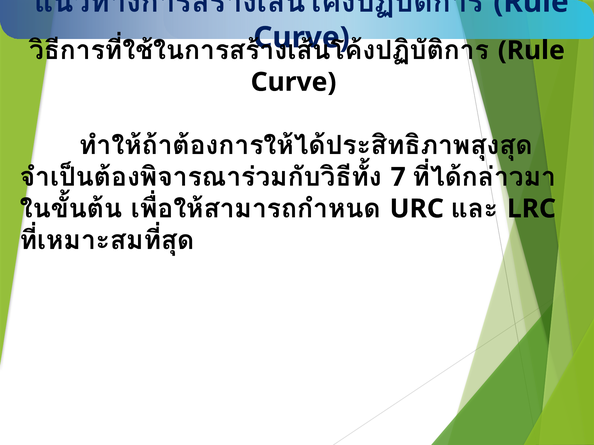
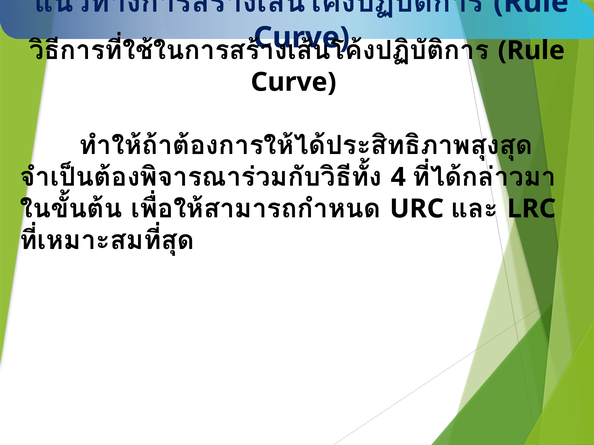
7: 7 -> 4
